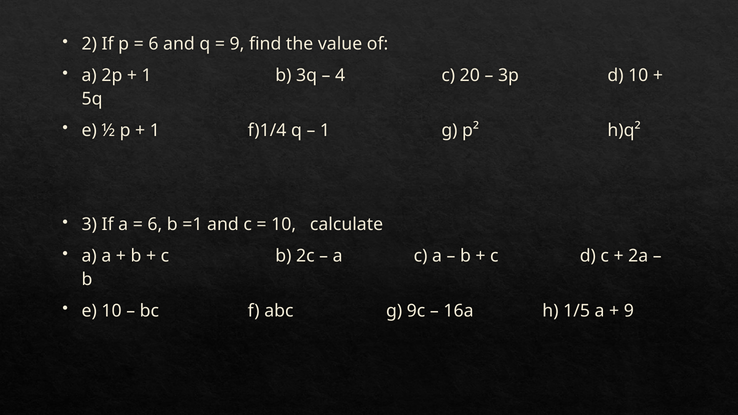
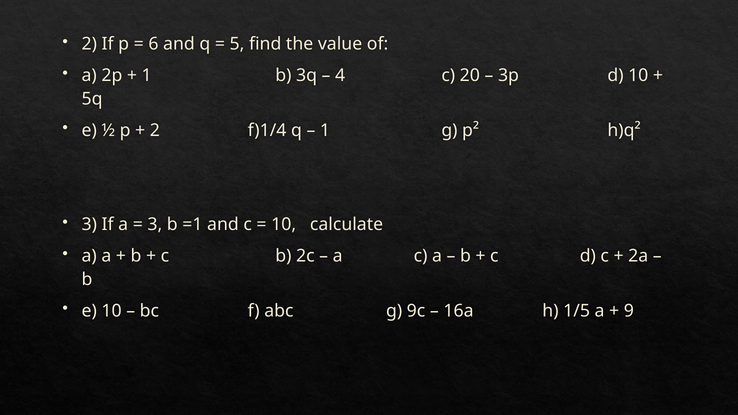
9 at (237, 44): 9 -> 5
1 at (155, 130): 1 -> 2
6 at (155, 225): 6 -> 3
